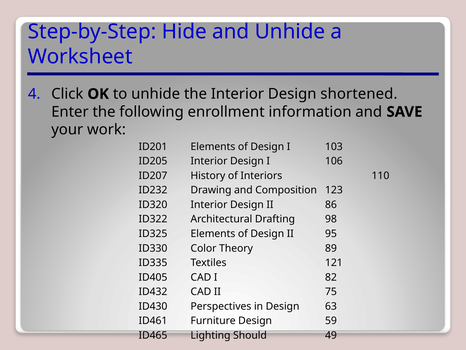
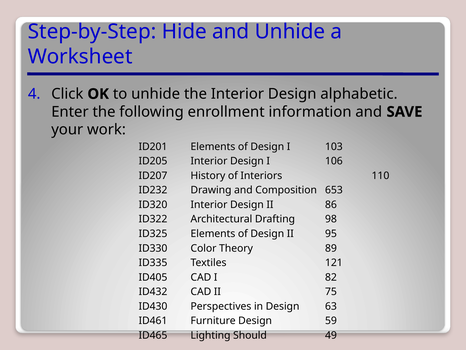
shortened: shortened -> alphabetic
123: 123 -> 653
